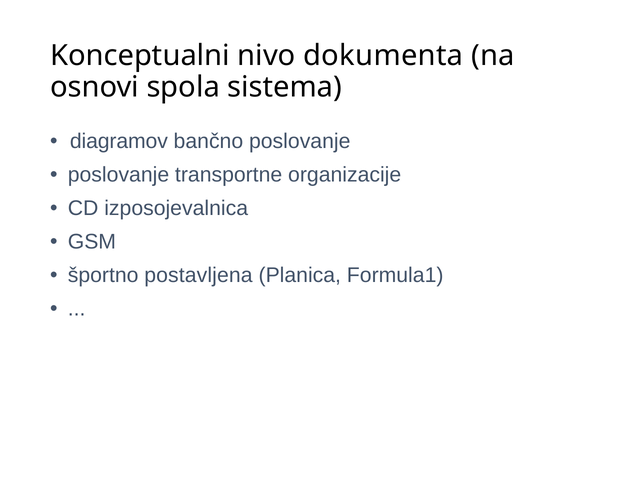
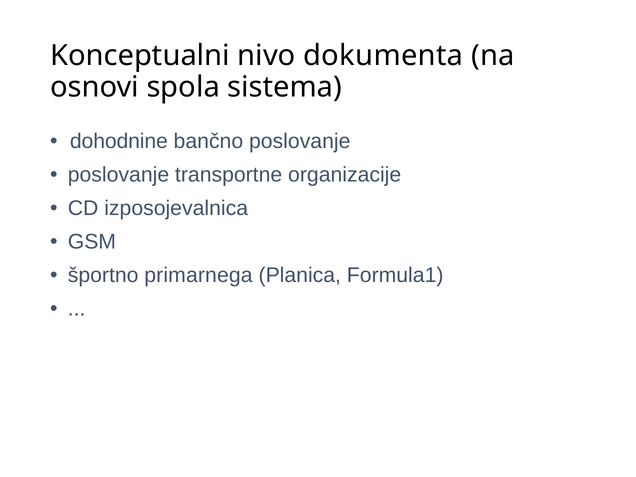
diagramov: diagramov -> dohodnine
postavljena: postavljena -> primarnega
